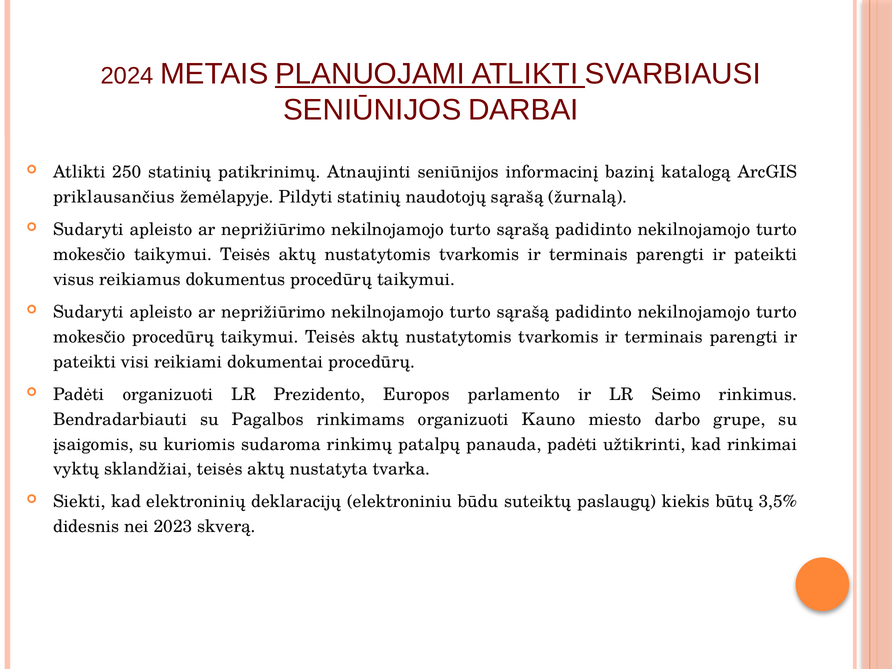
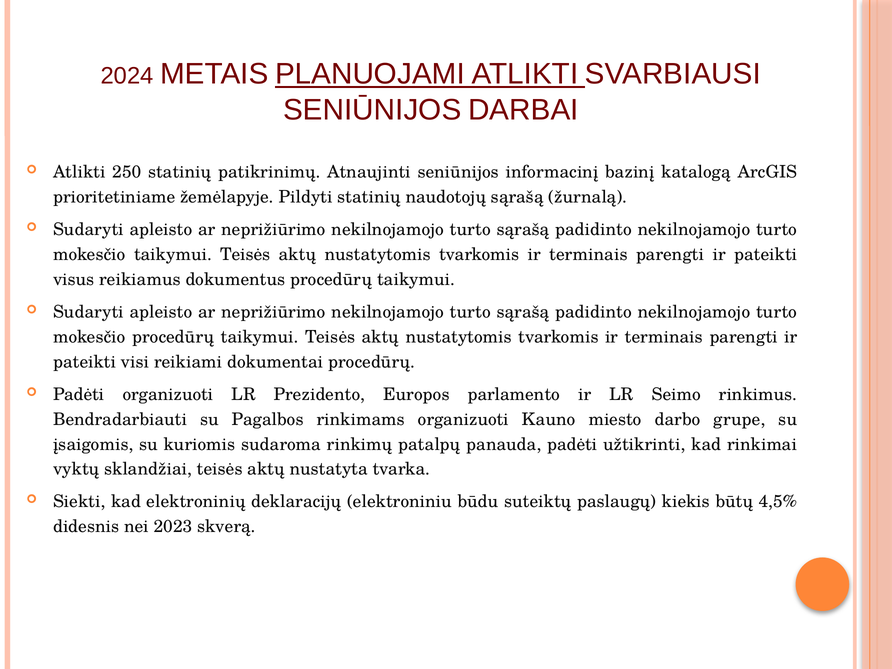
priklausančius: priklausančius -> prioritetiniame
3,5%: 3,5% -> 4,5%
